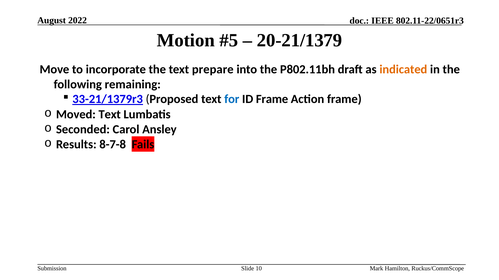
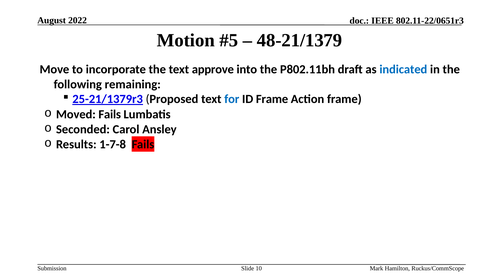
20-21/1379: 20-21/1379 -> 48-21/1379
prepare: prepare -> approve
indicated colour: orange -> blue
33-21/1379r3: 33-21/1379r3 -> 25-21/1379r3
Moved Text: Text -> Fails
8-7-8: 8-7-8 -> 1-7-8
